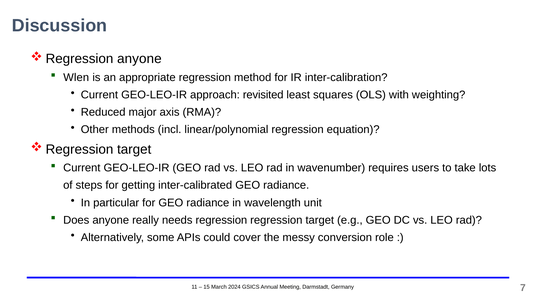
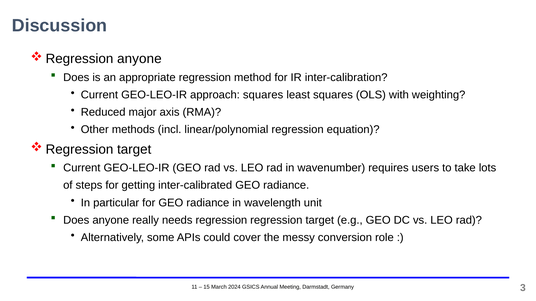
Wlen at (76, 78): Wlen -> Does
approach revisited: revisited -> squares
7: 7 -> 3
